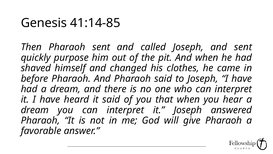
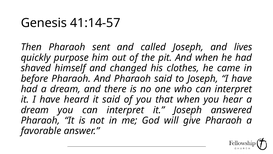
41:14-85: 41:14-85 -> 41:14-57
and sent: sent -> lives
